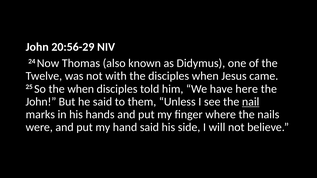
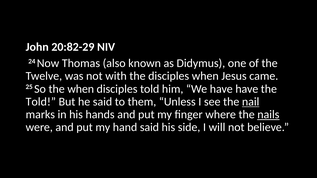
20:56-29: 20:56-29 -> 20:82-29
have here: here -> have
John at (41, 102): John -> Told
nails underline: none -> present
